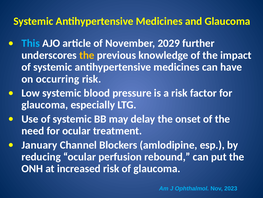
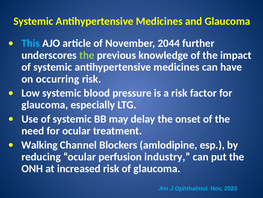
2029: 2029 -> 2044
the at (87, 55) colour: yellow -> light green
January: January -> Walking
rebound: rebound -> industry
